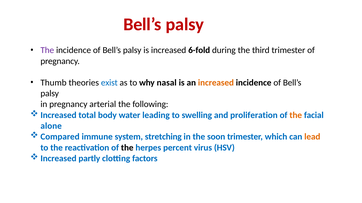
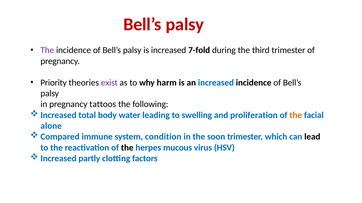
6-fold: 6-fold -> 7-fold
Thumb: Thumb -> Priority
exist colour: blue -> purple
nasal: nasal -> harm
increased at (216, 83) colour: orange -> blue
arterial: arterial -> tattoos
stretching: stretching -> condition
lead colour: orange -> black
percent: percent -> mucous
